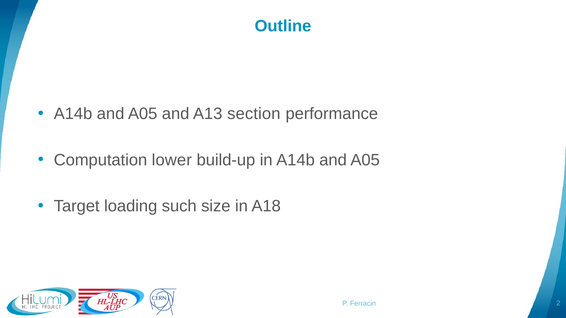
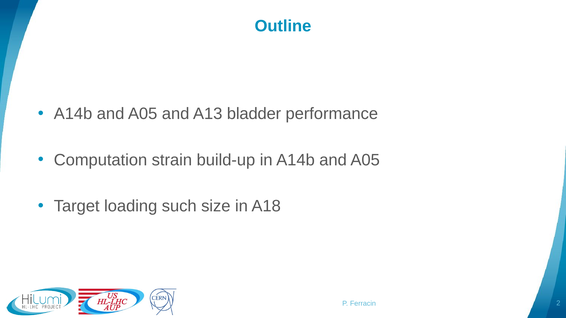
section: section -> bladder
lower: lower -> strain
